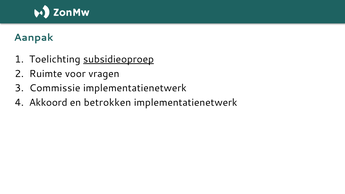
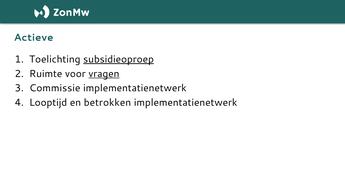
Aanpak: Aanpak -> Actieve
vragen underline: none -> present
Akkoord: Akkoord -> Looptijd
